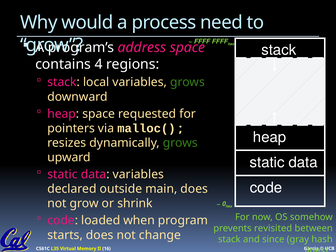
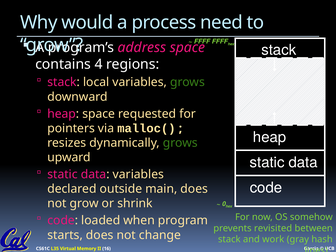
since: since -> work
